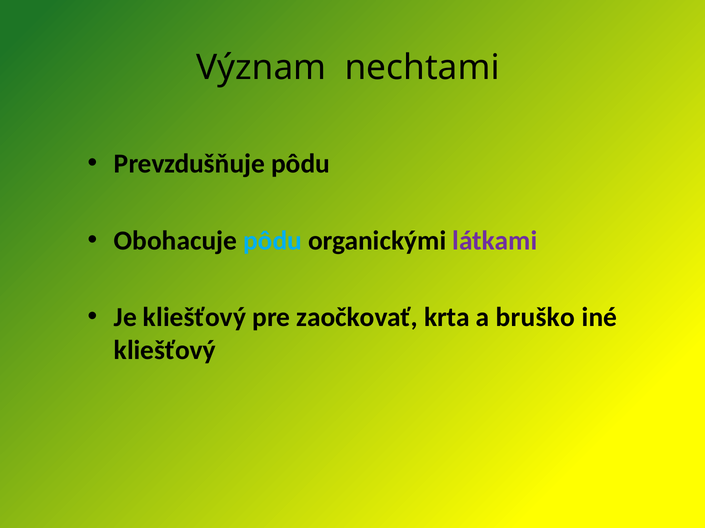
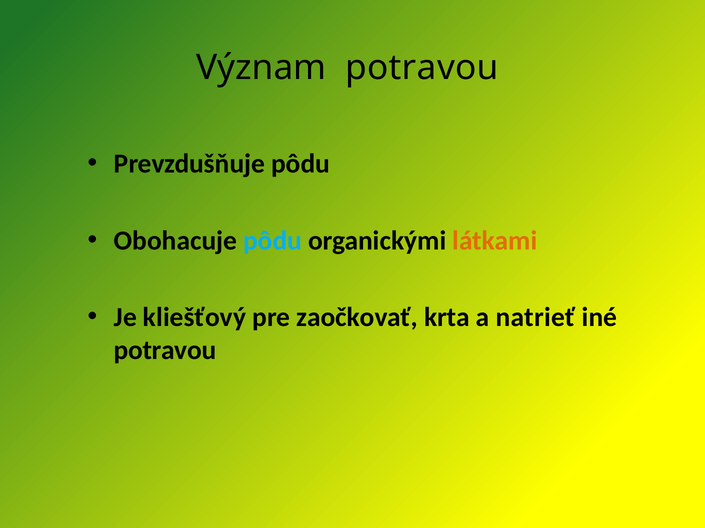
Význam nechtami: nechtami -> potravou
látkami colour: purple -> orange
bruško: bruško -> natrieť
kliešťový at (165, 351): kliešťový -> potravou
